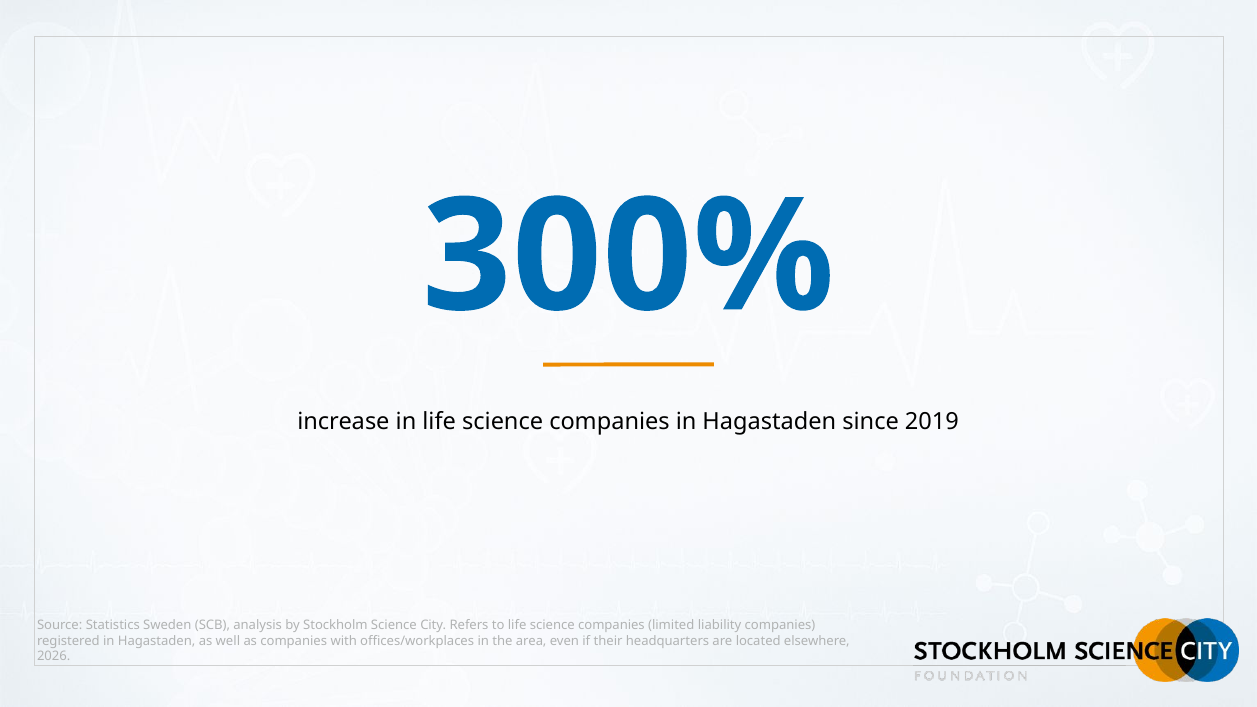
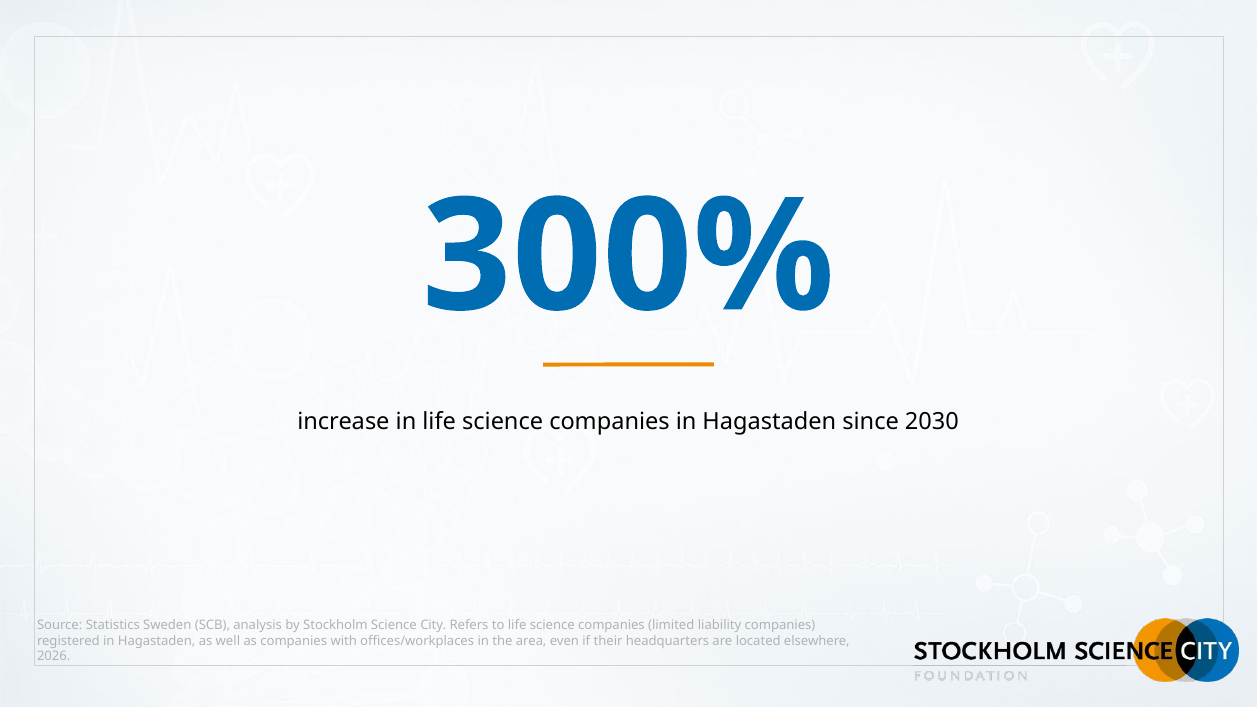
2019: 2019 -> 2030
